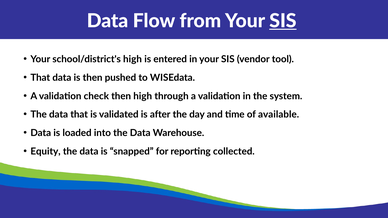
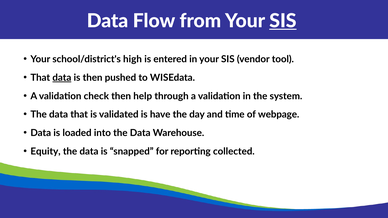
data at (62, 78) underline: none -> present
then high: high -> help
after: after -> have
available: available -> webpage
